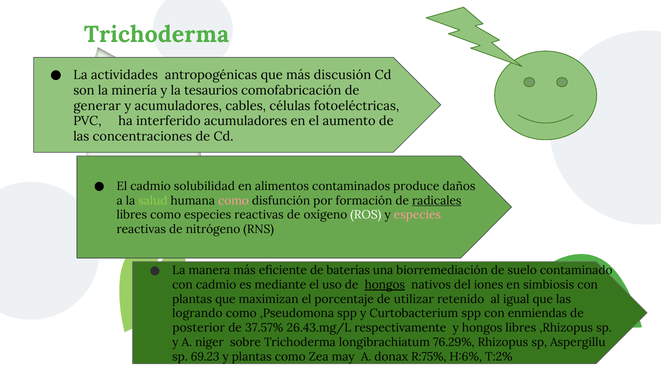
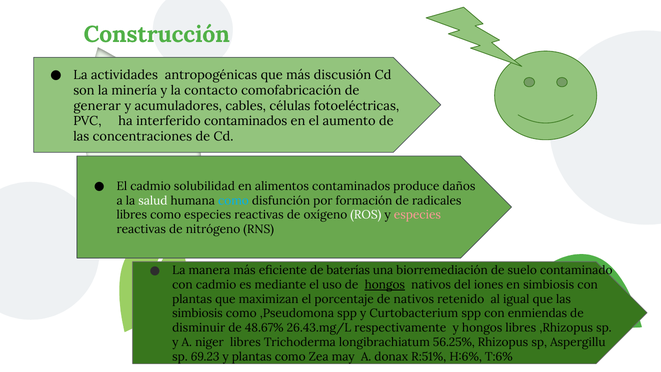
Trichoderma at (156, 34): Trichoderma -> Construcción
tesaurios: tesaurios -> contacto
interferido acumuladores: acumuladores -> contaminados
salud colour: light green -> white
como at (233, 201) colour: pink -> light blue
radicales underline: present -> none
de utilizar: utilizar -> nativos
logrando at (197, 313): logrando -> simbiosis
posterior: posterior -> disminuir
37.57%: 37.57% -> 48.67%
niger sobre: sobre -> libres
76.29%: 76.29% -> 56.25%
R:75%: R:75% -> R:51%
T:2%: T:2% -> T:6%
